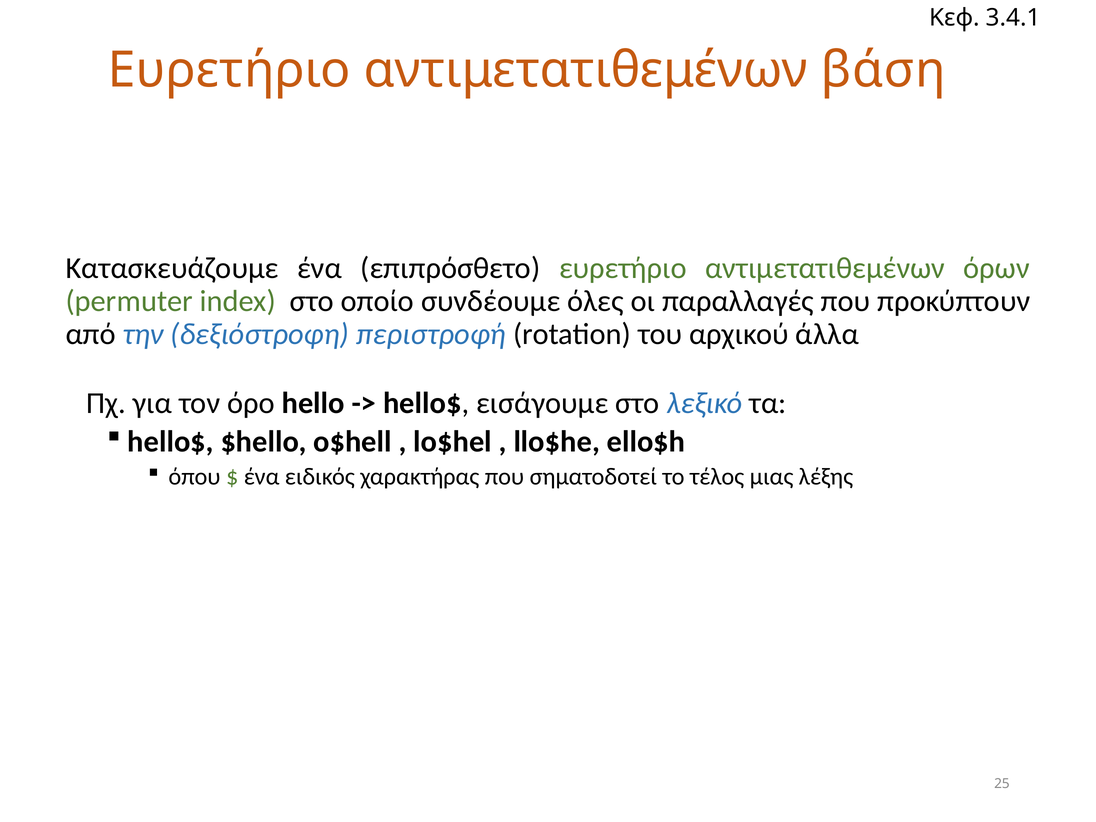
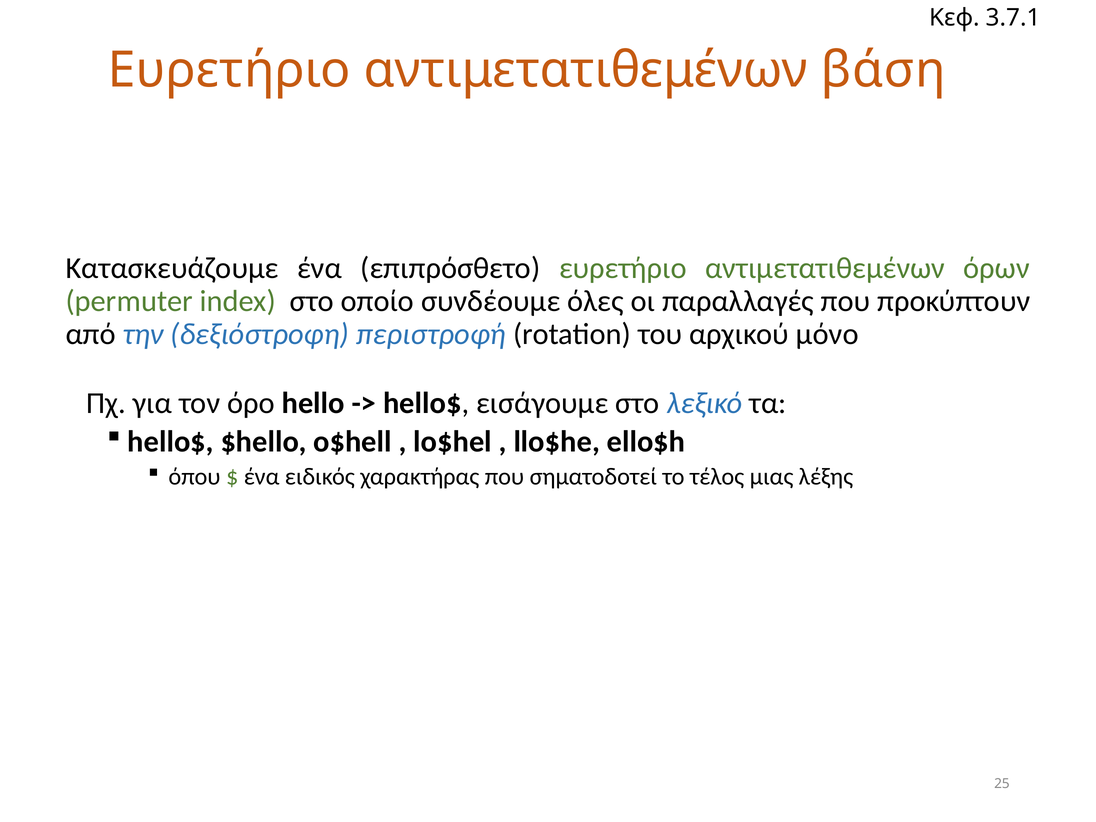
3.4.1: 3.4.1 -> 3.7.1
άλλα: άλλα -> μόνο
